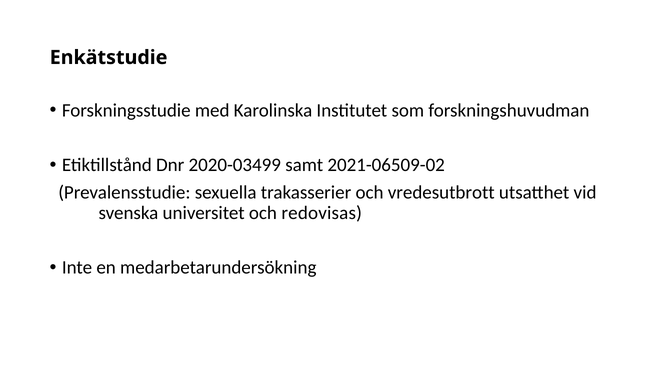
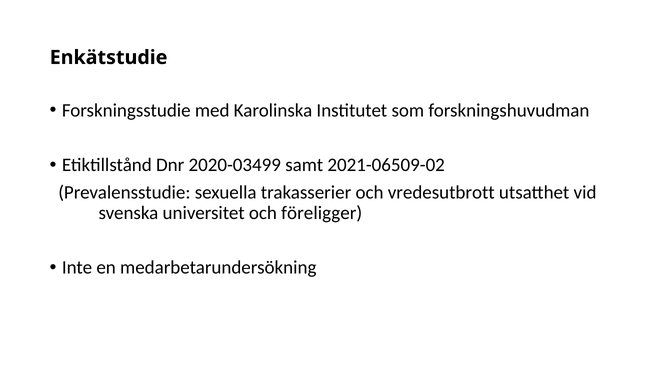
redovisas: redovisas -> föreligger
